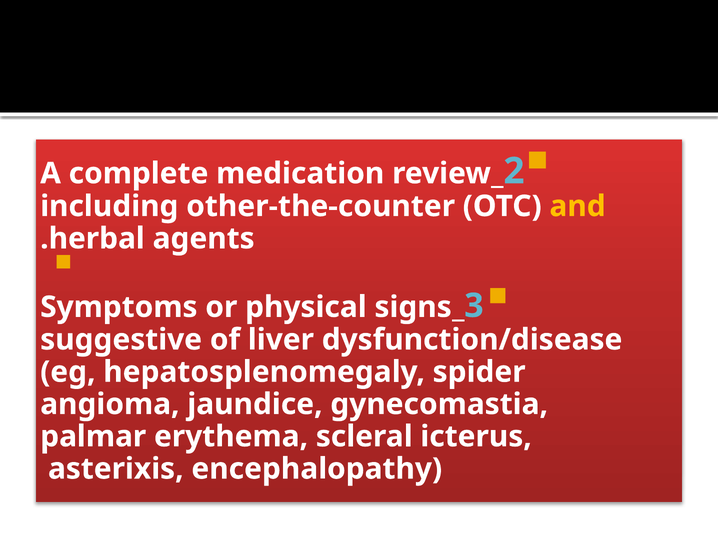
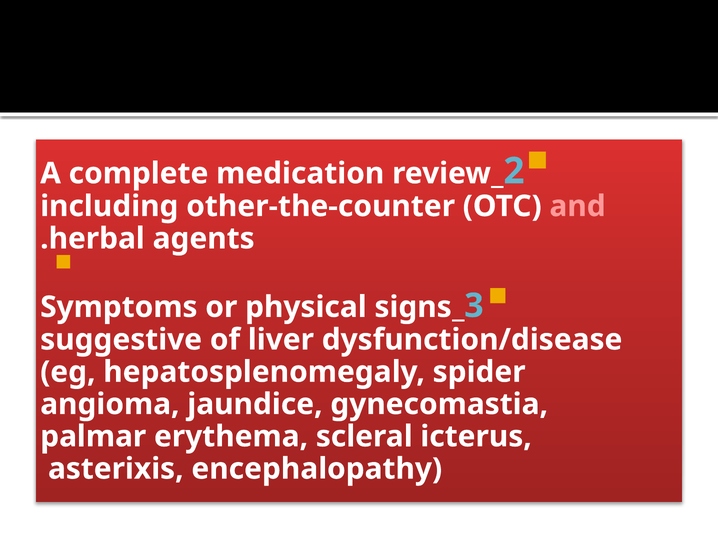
and colour: yellow -> pink
